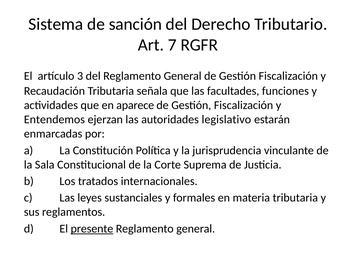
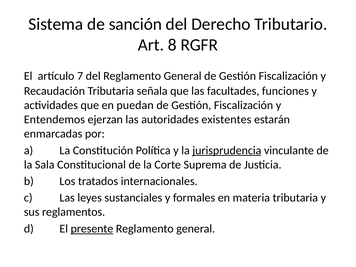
7: 7 -> 8
3: 3 -> 7
aparece: aparece -> puedan
legislativo: legislativo -> existentes
jurisprudencia underline: none -> present
